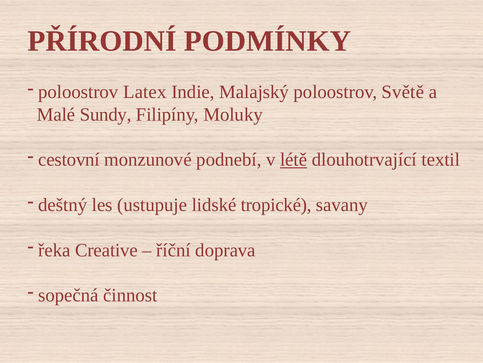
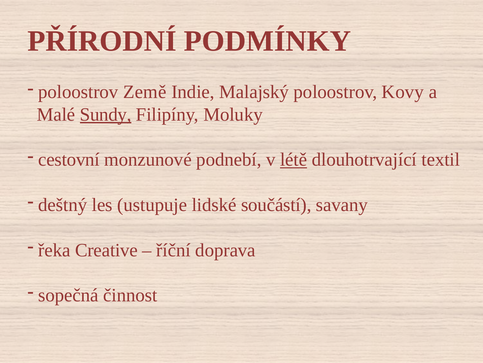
Latex: Latex -> Země
Světě: Světě -> Kovy
Sundy underline: none -> present
tropické: tropické -> součástí
